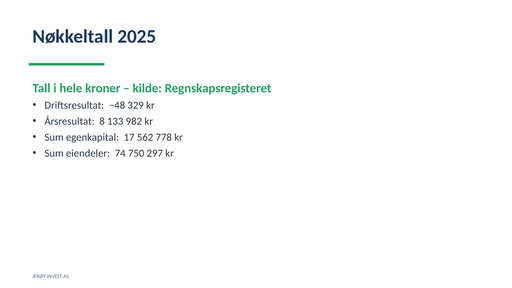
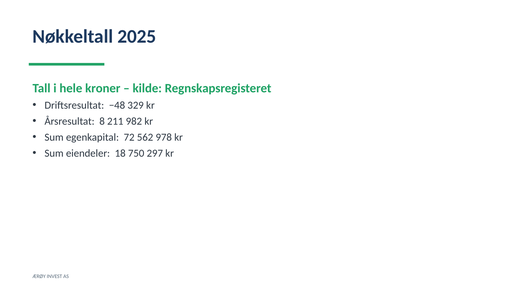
133: 133 -> 211
17: 17 -> 72
778: 778 -> 978
74: 74 -> 18
